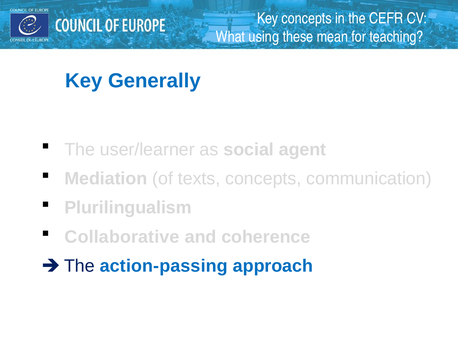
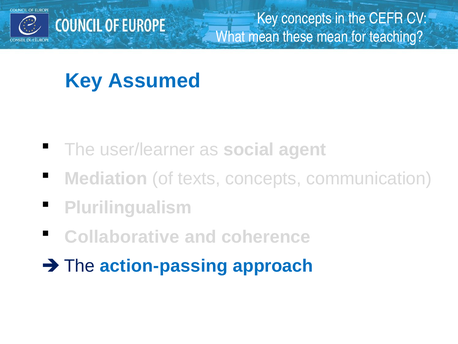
What using: using -> mean
Generally: Generally -> Assumed
